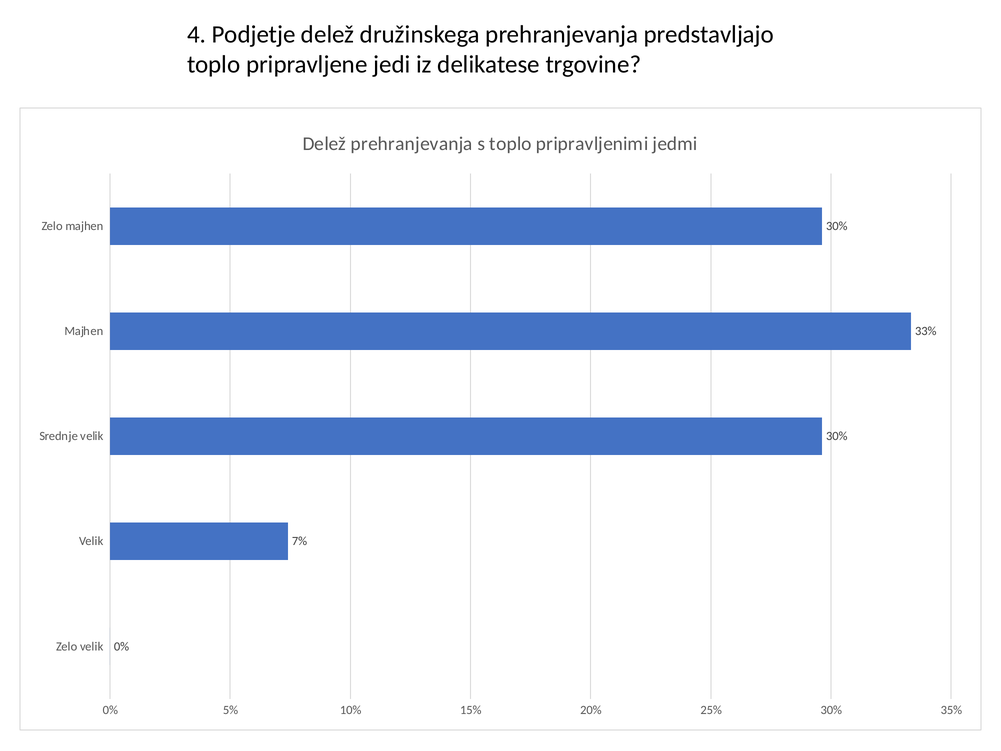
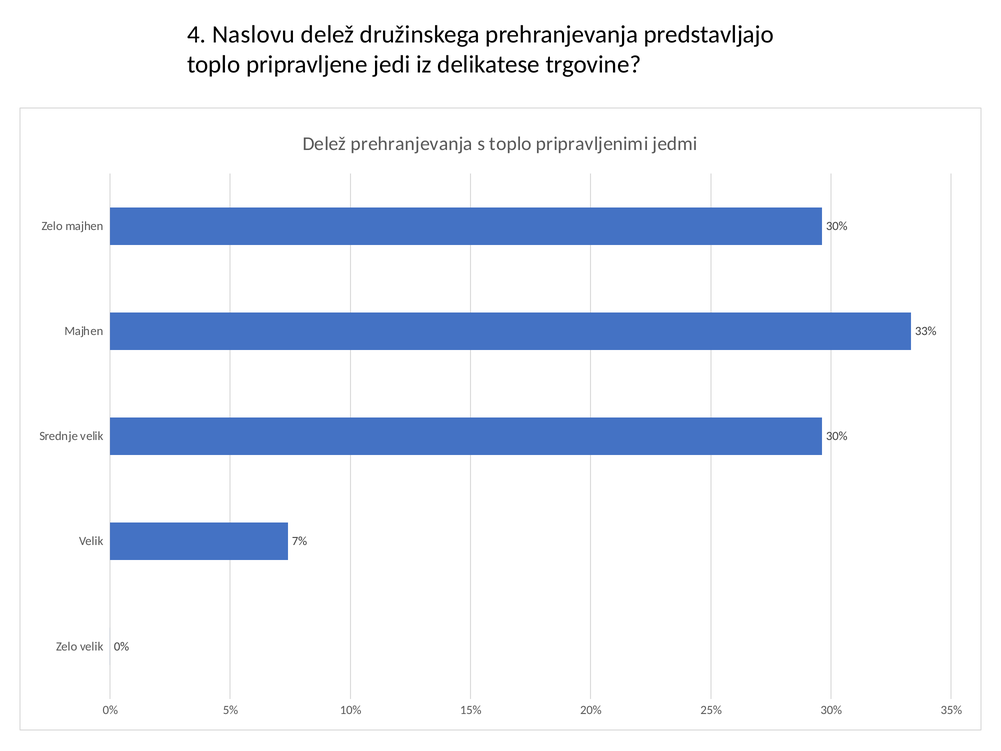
Podjetje: Podjetje -> Naslovu
